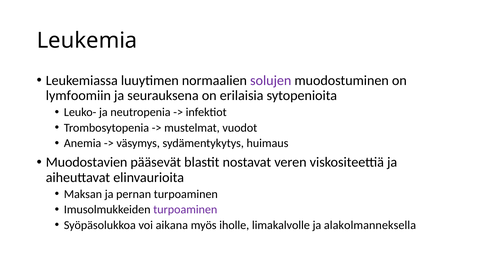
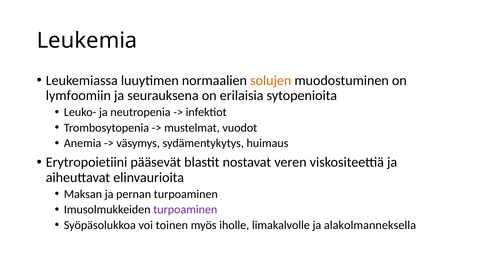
solujen colour: purple -> orange
Muodostavien: Muodostavien -> Erytropoietiini
aikana: aikana -> toinen
